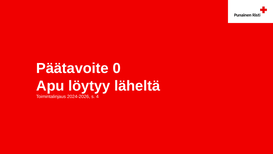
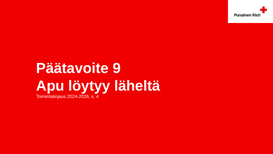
0: 0 -> 9
